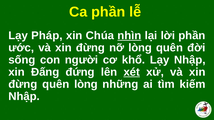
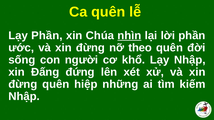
Ca phần: phần -> quên
Lạy Pháp: Pháp -> Phần
nỡ lòng: lòng -> theo
xét underline: present -> none
quên lòng: lòng -> hiệp
